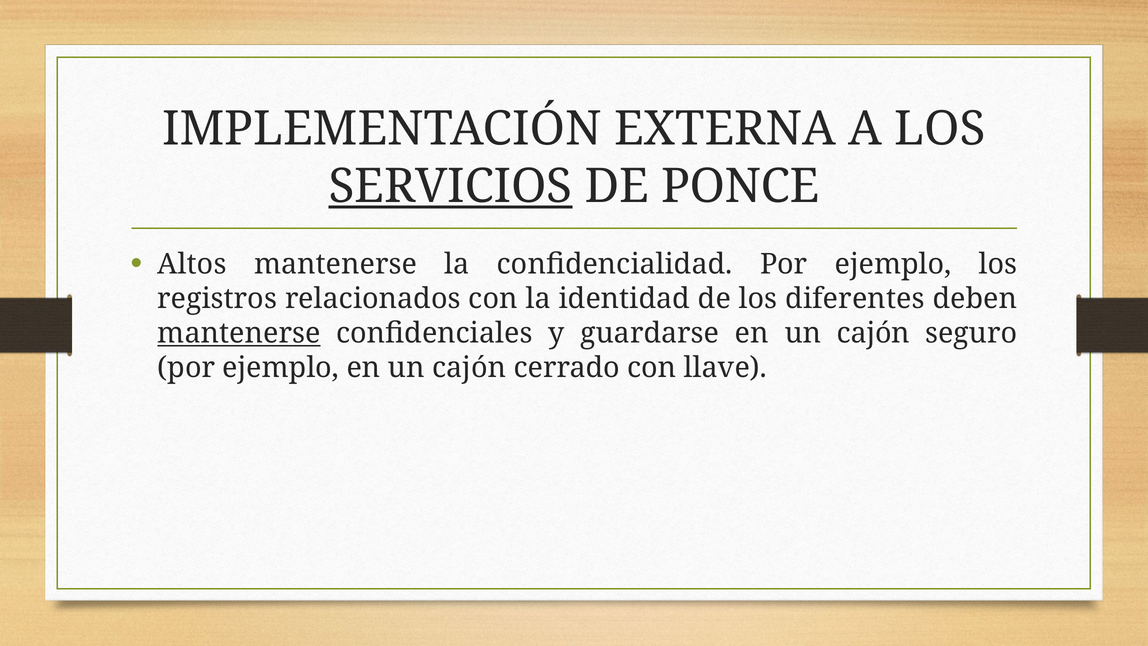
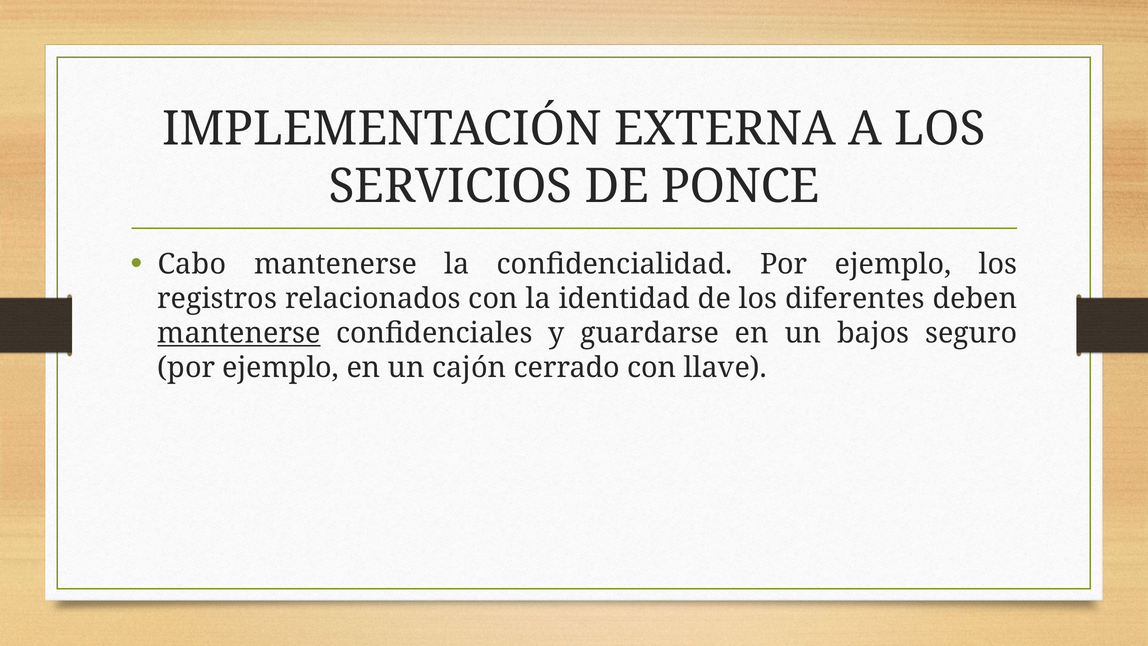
SERVICIOS underline: present -> none
Altos: Altos -> Cabo
guardarse en un cajón: cajón -> bajos
